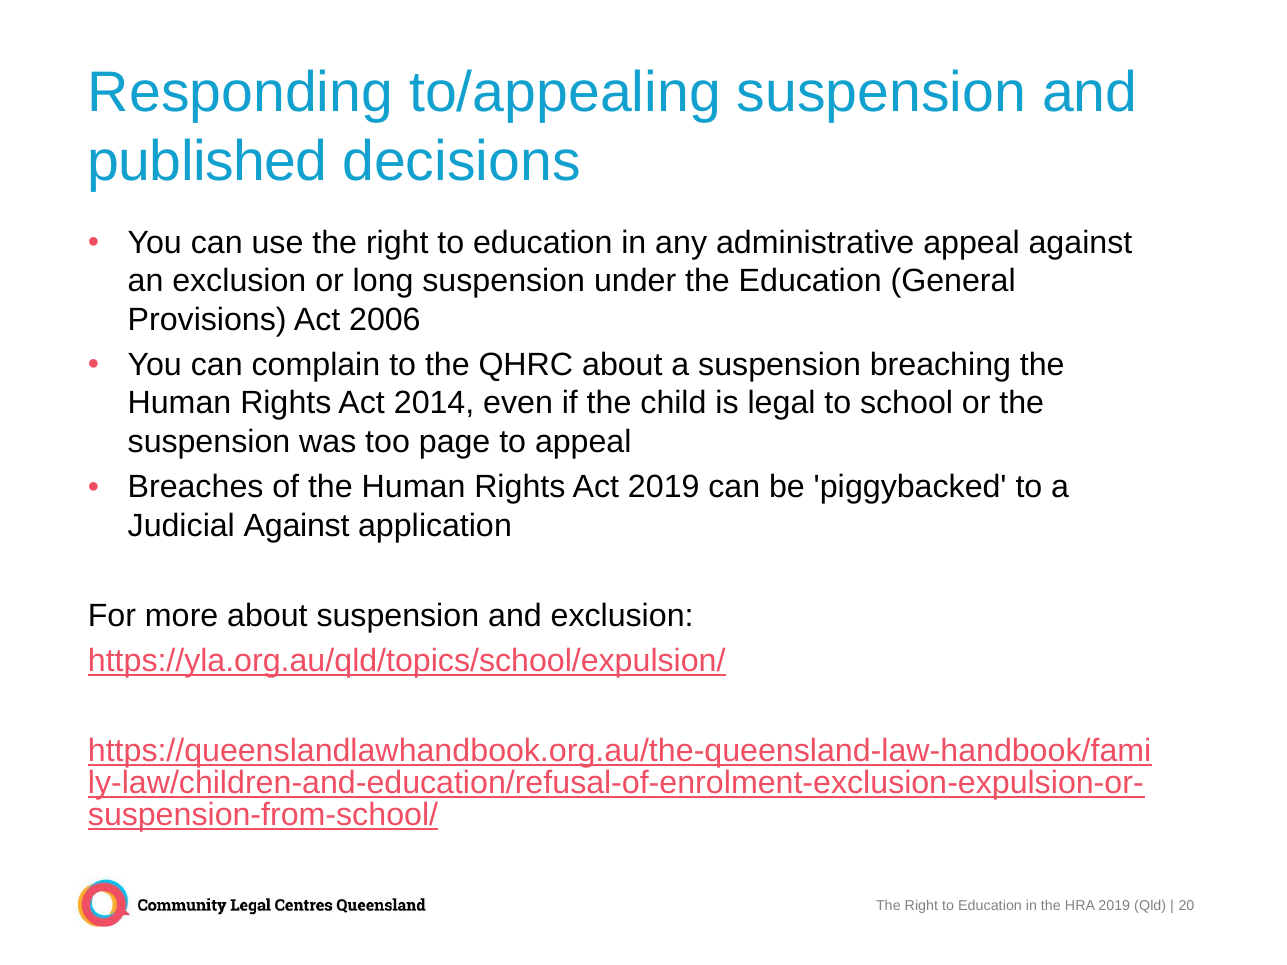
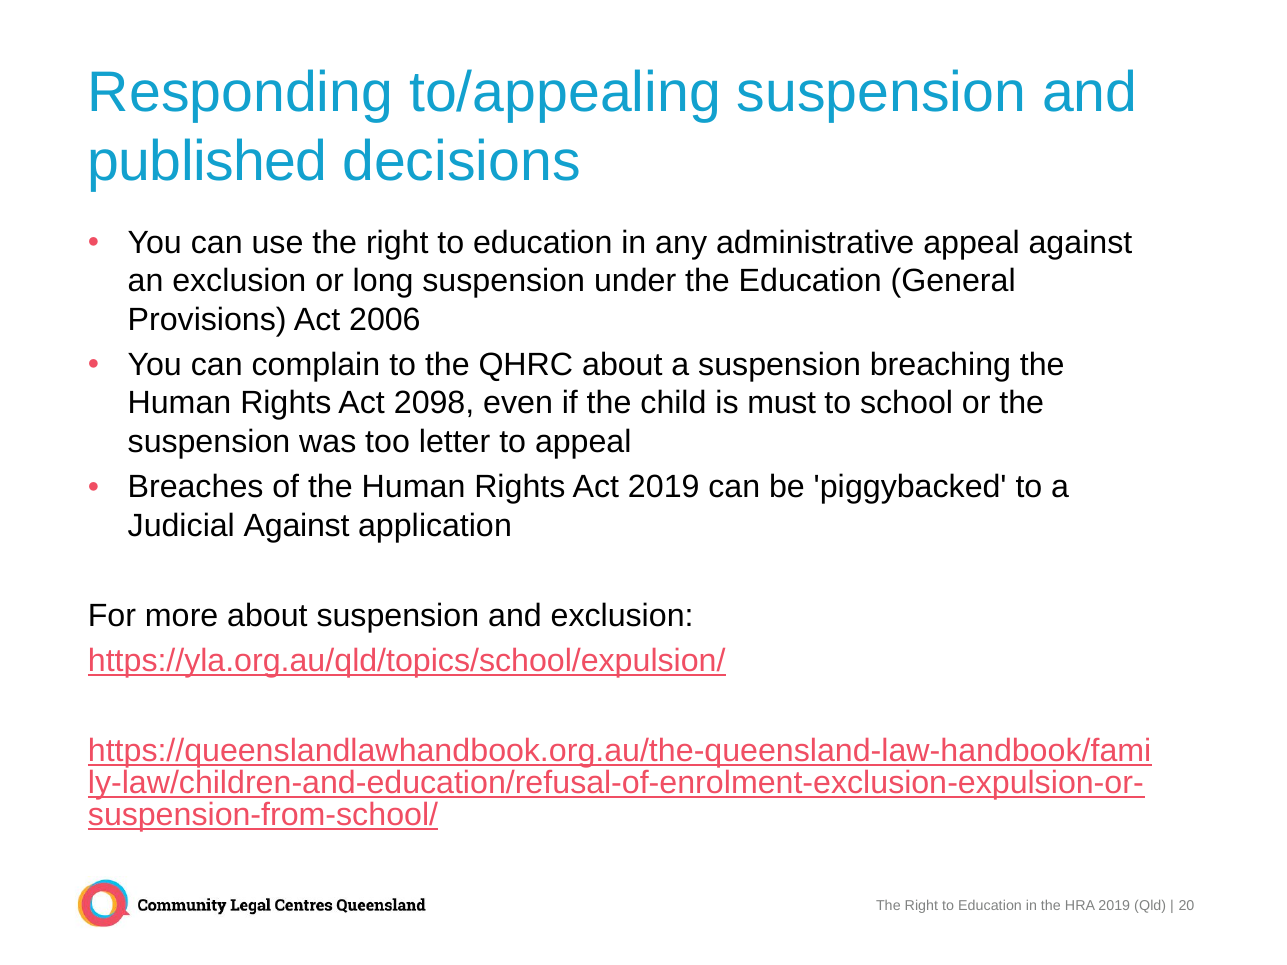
2014: 2014 -> 2098
legal: legal -> must
page: page -> letter
